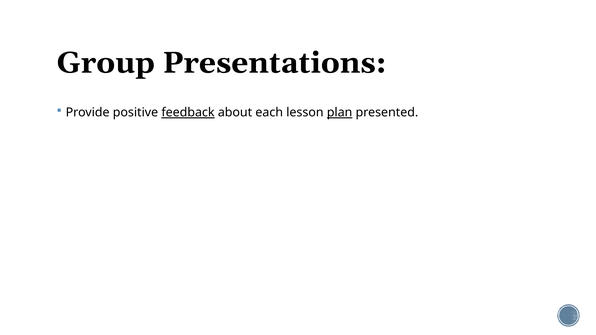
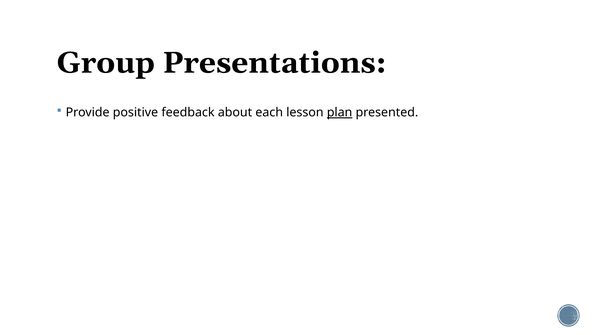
feedback underline: present -> none
